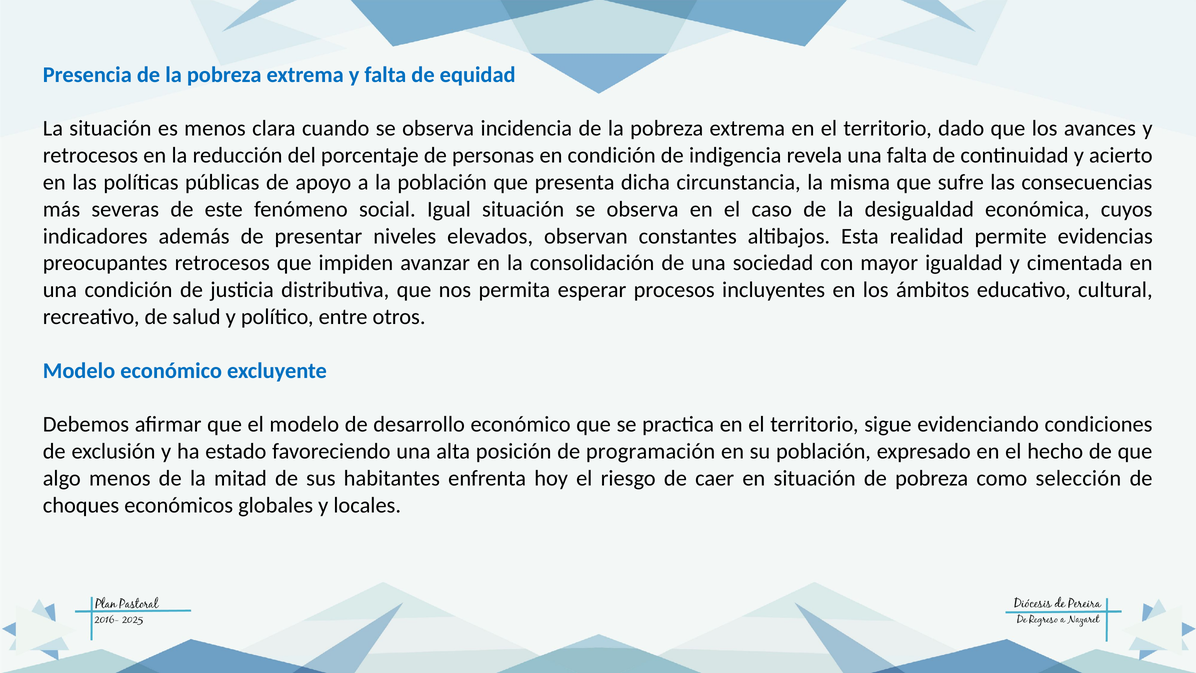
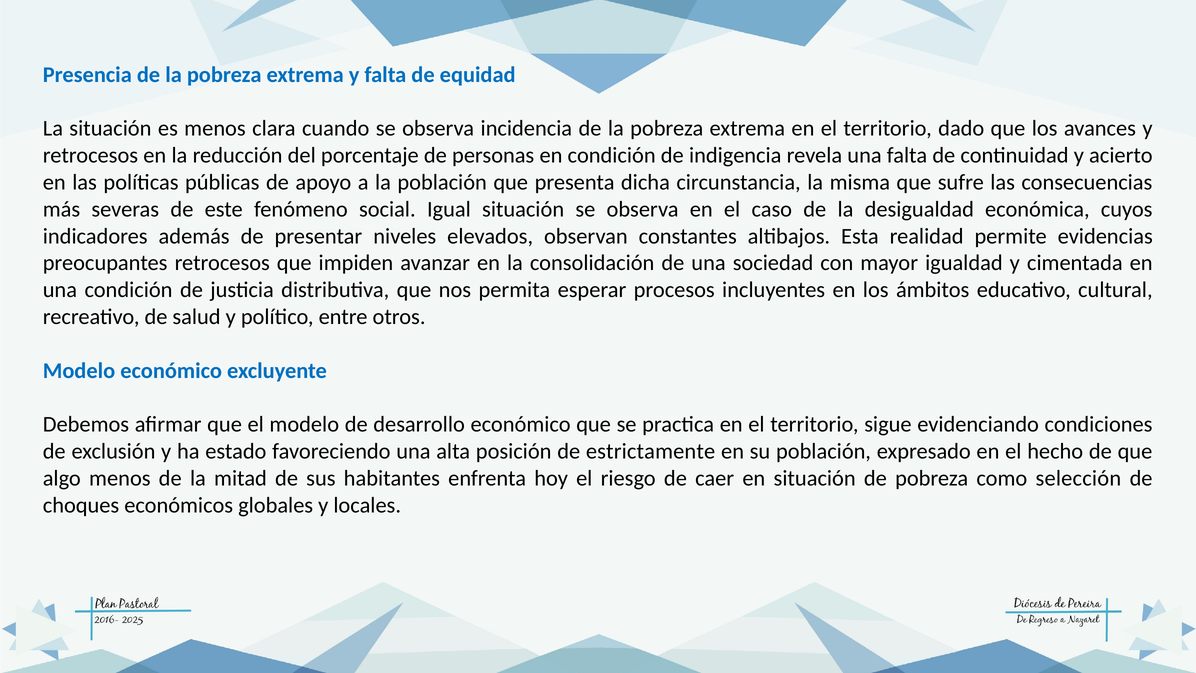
programación: programación -> estrictamente
